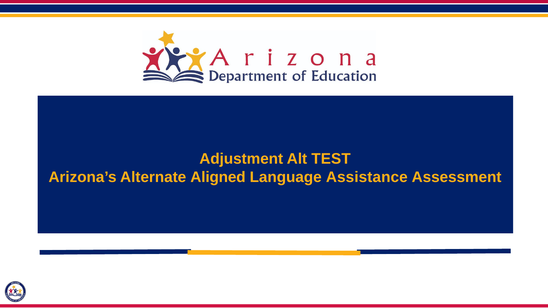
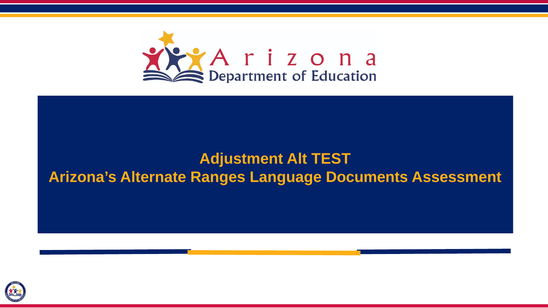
Aligned: Aligned -> Ranges
Assistance: Assistance -> Documents
